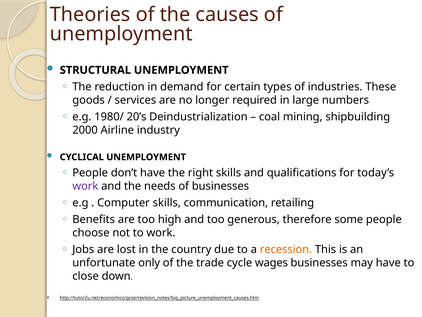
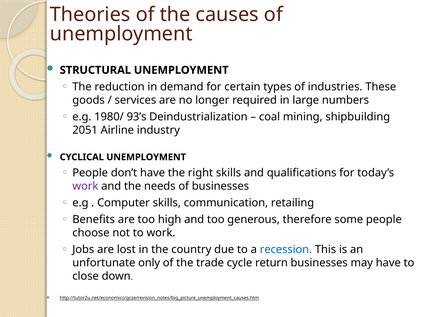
20’s: 20’s -> 93’s
2000: 2000 -> 2051
recession colour: orange -> blue
wages: wages -> return
